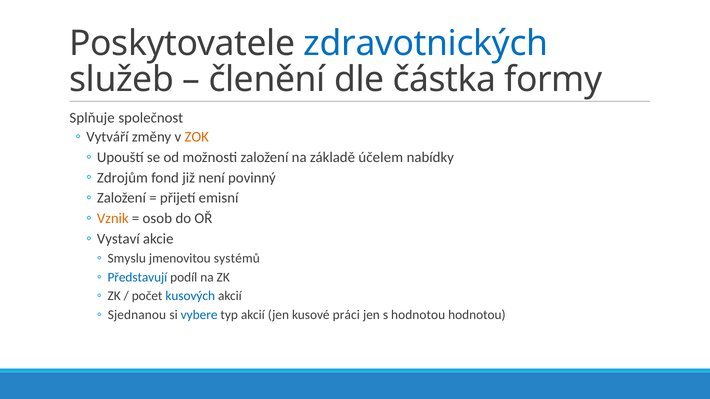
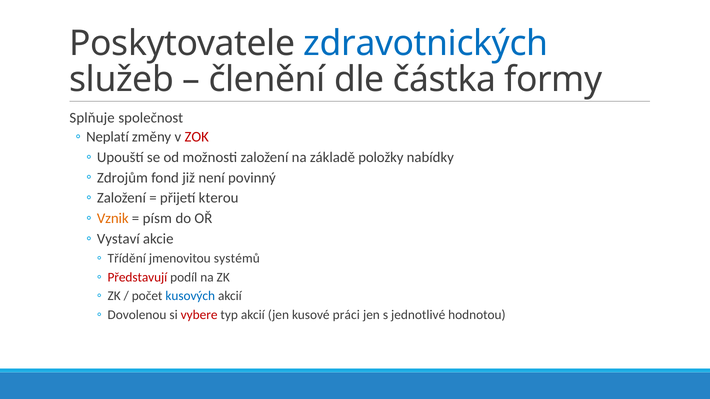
Vytváří: Vytváří -> Neplatí
ZOK colour: orange -> red
účelem: účelem -> položky
emisní: emisní -> kterou
osob: osob -> písm
Smyslu: Smyslu -> Třídění
Představují colour: blue -> red
Sjednanou: Sjednanou -> Dovolenou
vybere colour: blue -> red
s hodnotou: hodnotou -> jednotlivé
